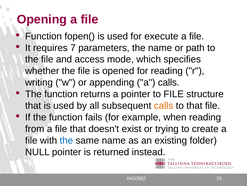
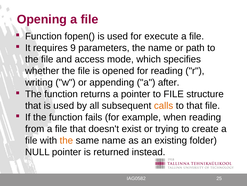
7: 7 -> 9
a calls: calls -> after
the at (66, 140) colour: blue -> orange
